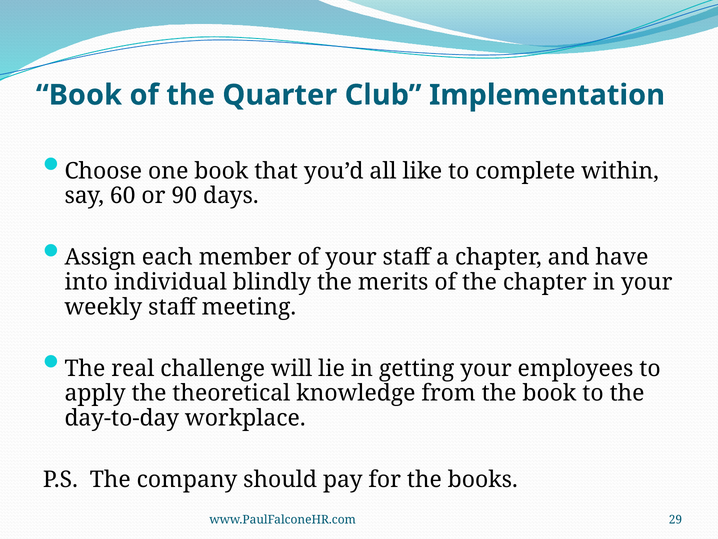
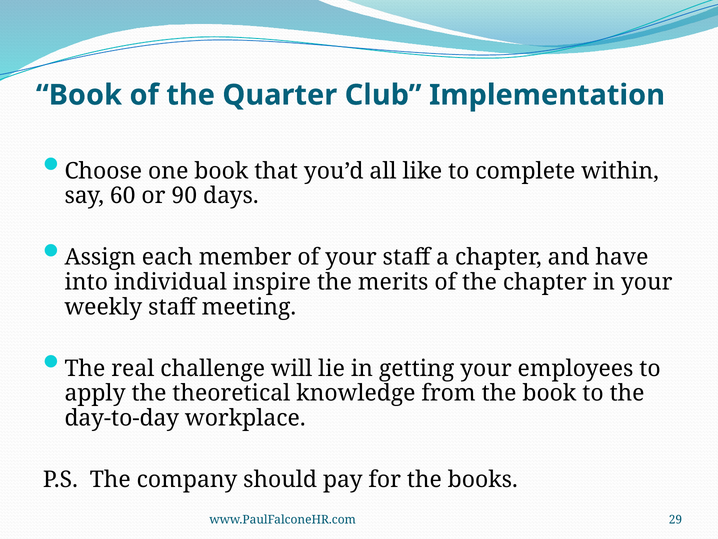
blindly: blindly -> inspire
